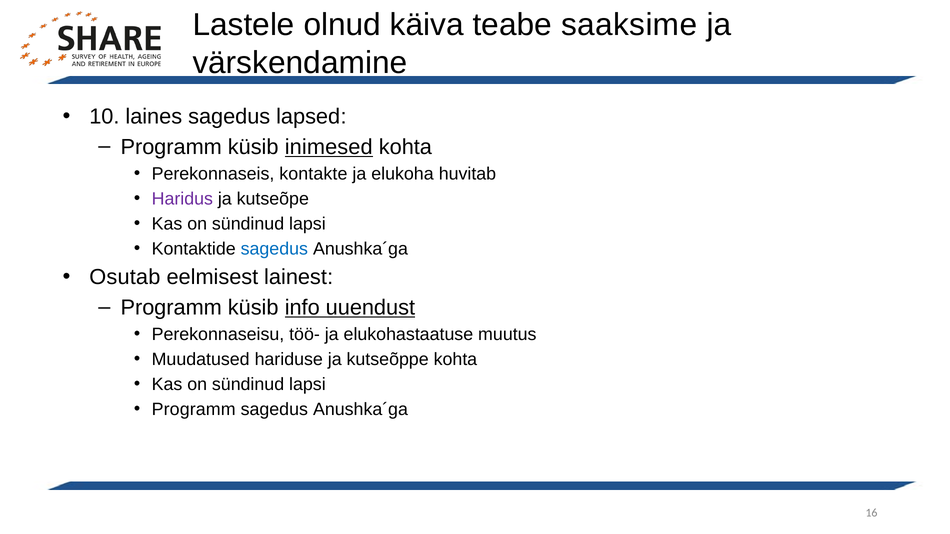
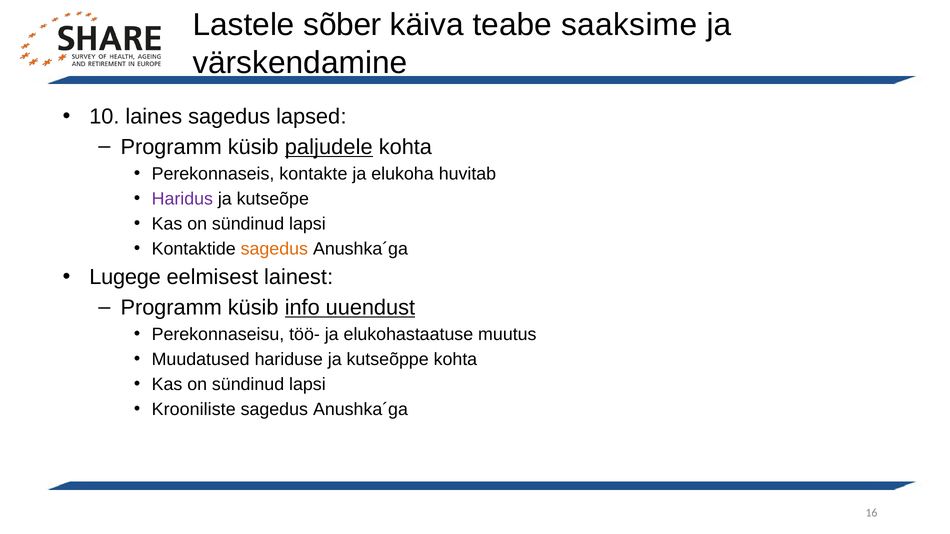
olnud: olnud -> sõber
inimesed: inimesed -> paljudele
sagedus at (274, 249) colour: blue -> orange
Osutab: Osutab -> Lugege
Programm at (194, 410): Programm -> Krooniliste
